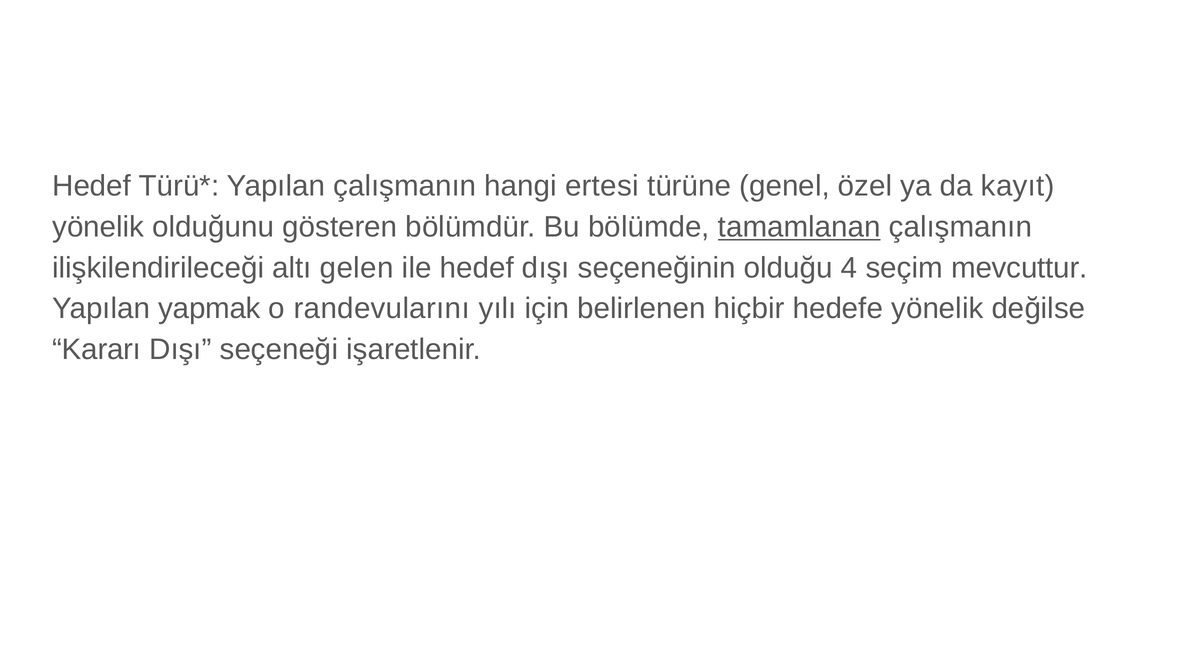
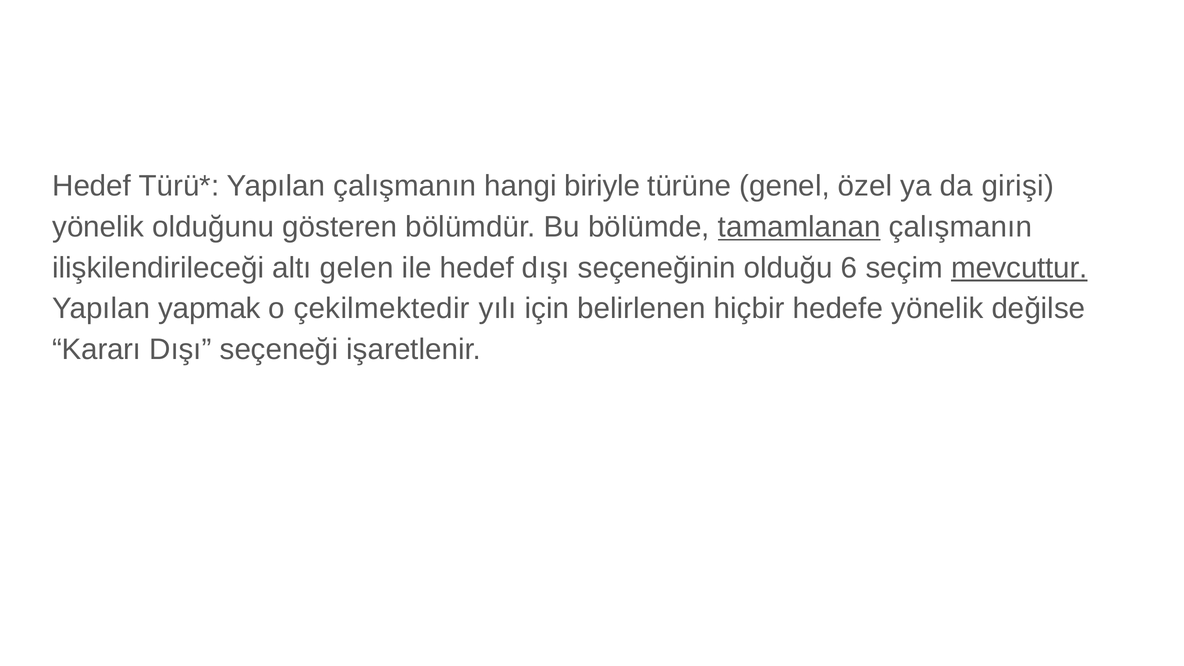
ertesi: ertesi -> biriyle
kayıt: kayıt -> girişi
4: 4 -> 6
mevcuttur underline: none -> present
randevularını: randevularını -> çekilmektedir
